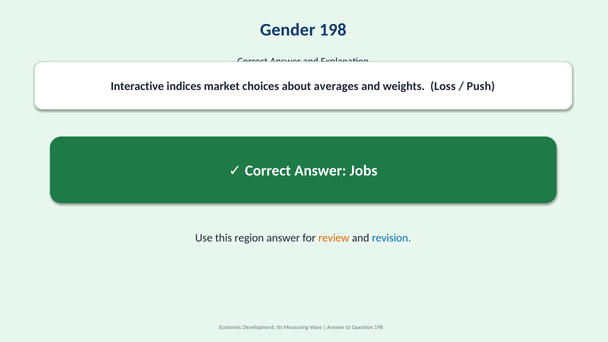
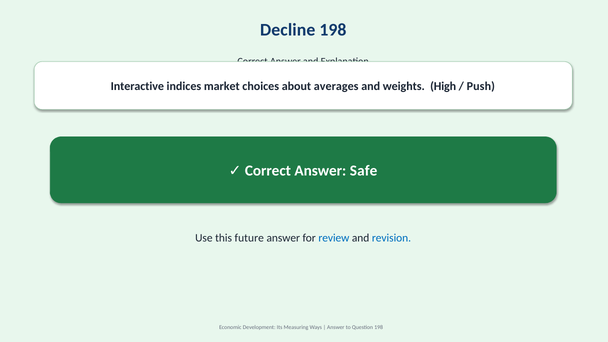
Gender: Gender -> Decline
Loss: Loss -> High
Jobs: Jobs -> Safe
region: region -> future
review colour: orange -> blue
